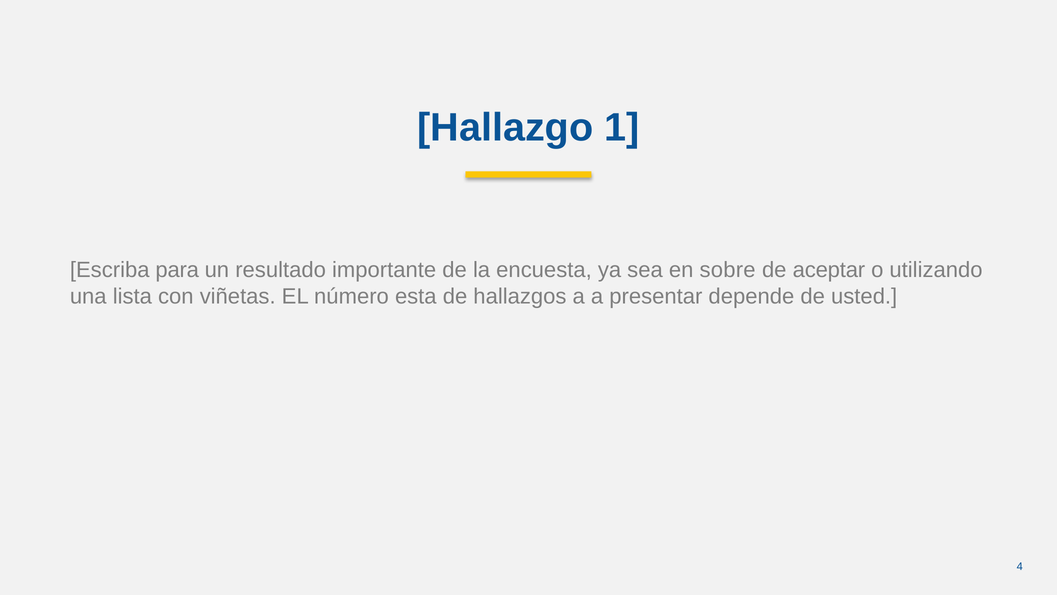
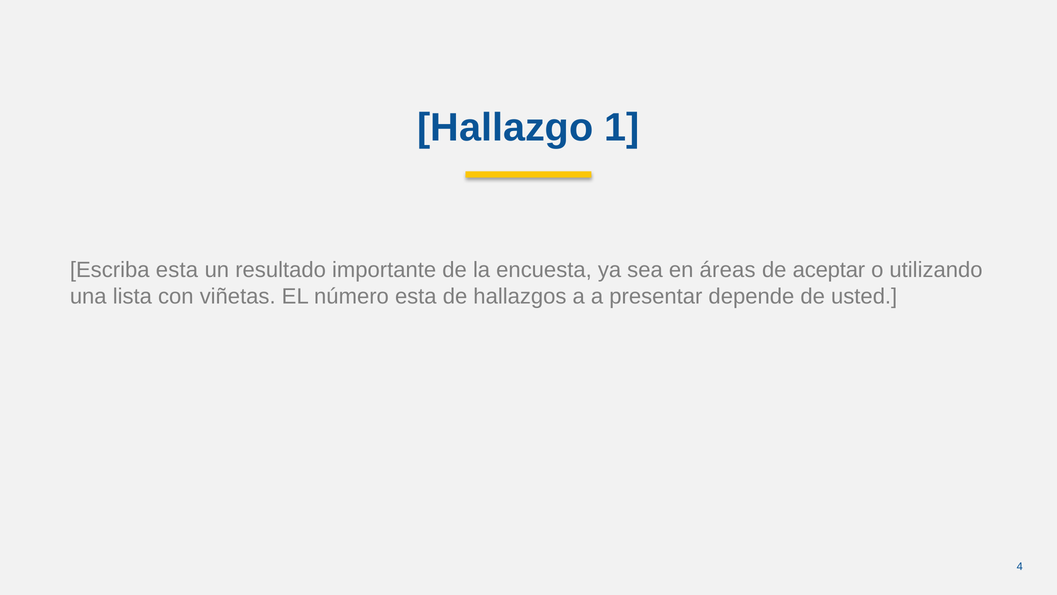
Escriba para: para -> esta
sobre: sobre -> áreas
